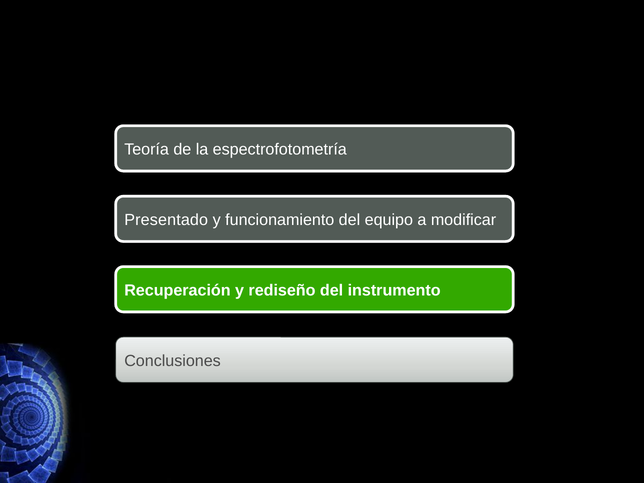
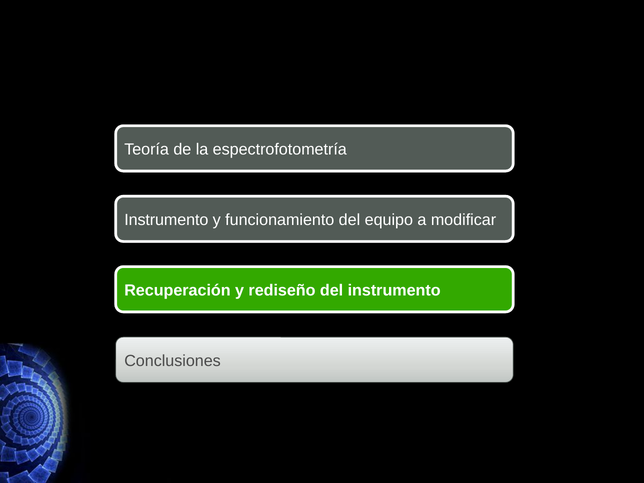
Presentado at (166, 220): Presentado -> Instrumento
